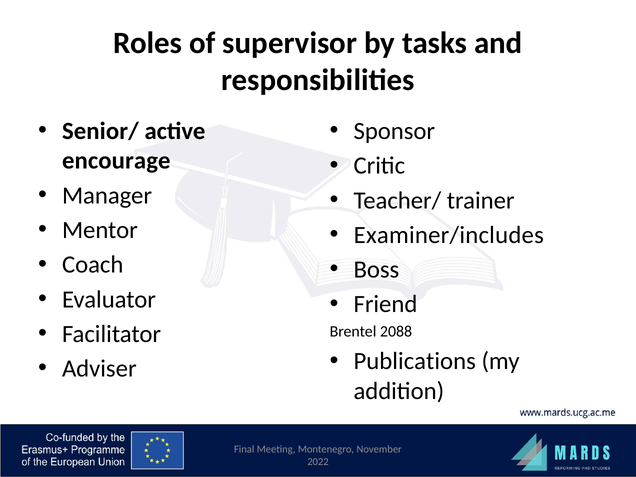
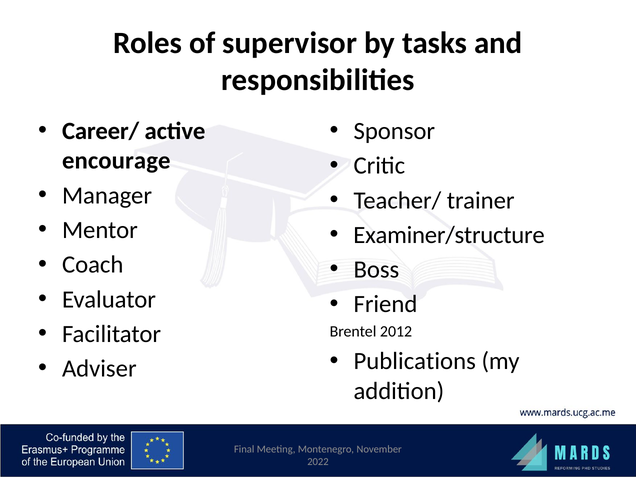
Senior/: Senior/ -> Career/
Examiner/includes: Examiner/includes -> Examiner/structure
2088: 2088 -> 2012
